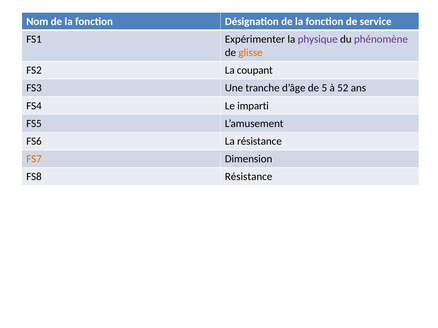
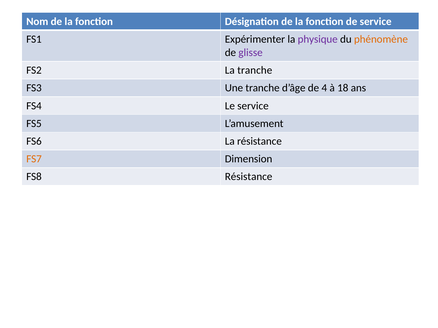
phénomène colour: purple -> orange
glisse colour: orange -> purple
La coupant: coupant -> tranche
5: 5 -> 4
52: 52 -> 18
Le imparti: imparti -> service
